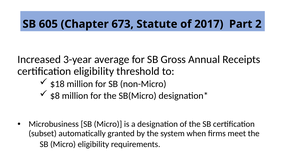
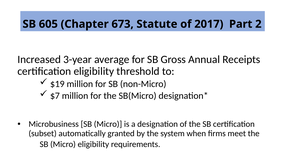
$18: $18 -> $19
$8: $8 -> $7
